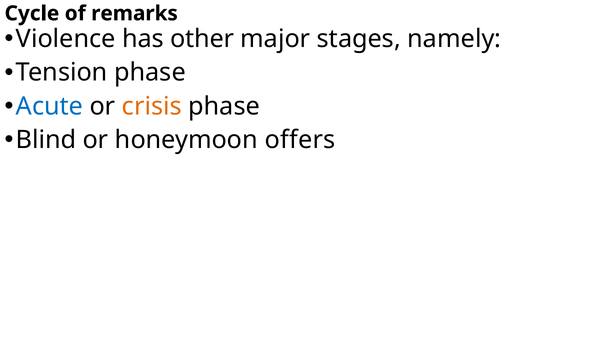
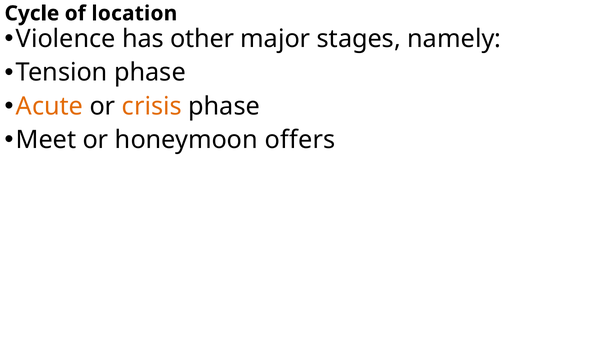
remarks: remarks -> location
Acute colour: blue -> orange
Blind: Blind -> Meet
